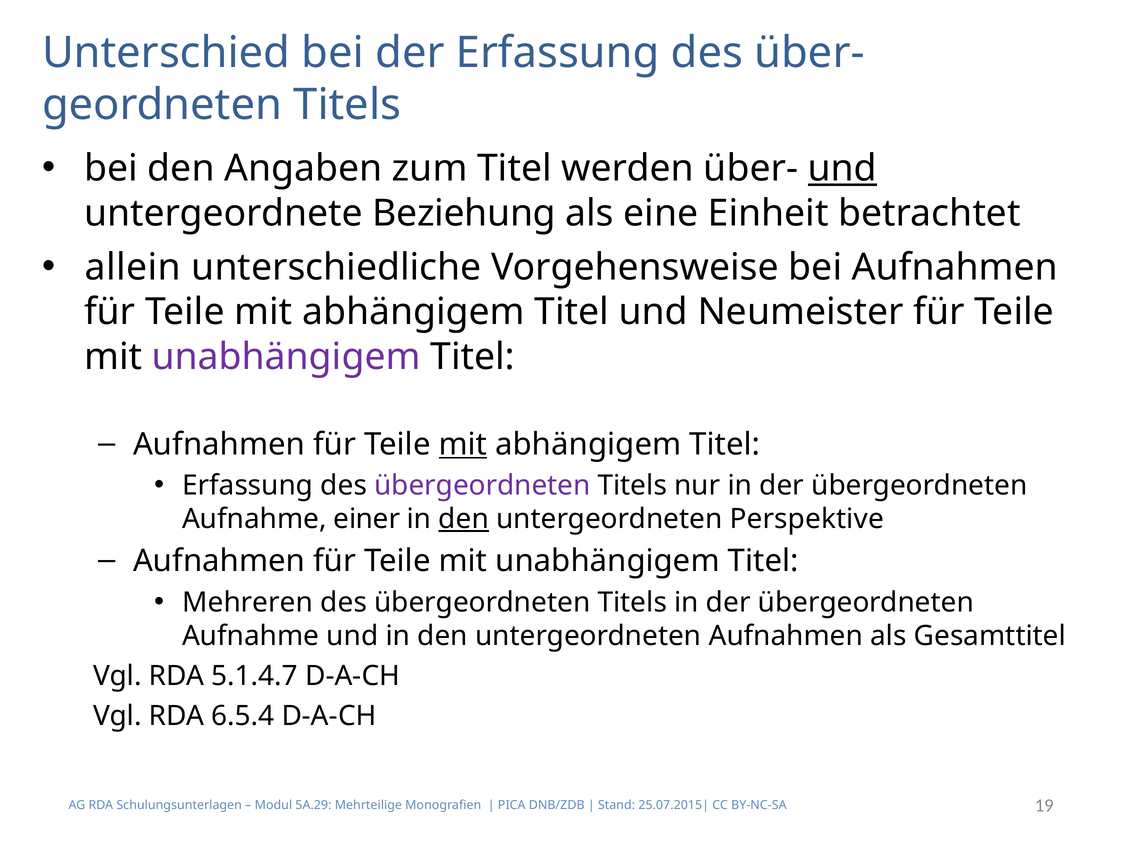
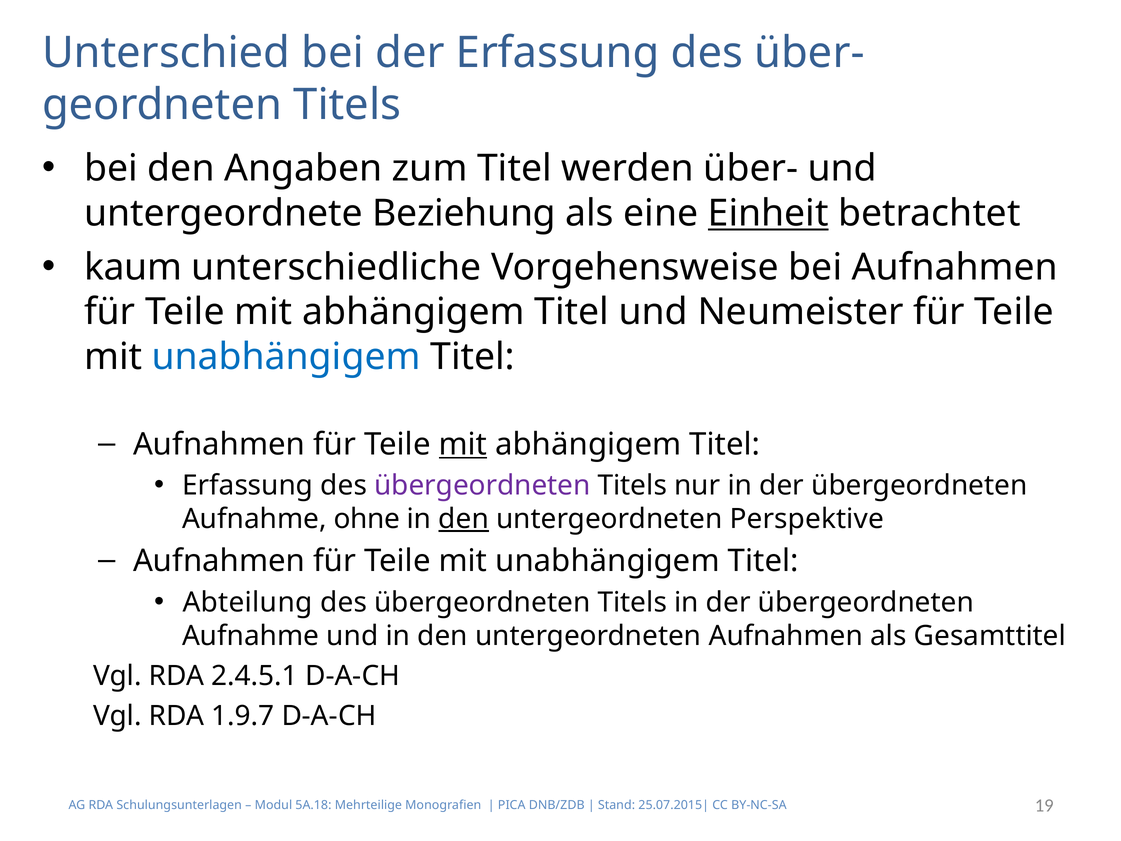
und at (842, 169) underline: present -> none
Einheit underline: none -> present
allein: allein -> kaum
unabhängigem at (286, 357) colour: purple -> blue
einer: einer -> ohne
Mehreren: Mehreren -> Abteilung
5.1.4.7: 5.1.4.7 -> 2.4.5.1
6.5.4: 6.5.4 -> 1.9.7
5A.29: 5A.29 -> 5A.18
